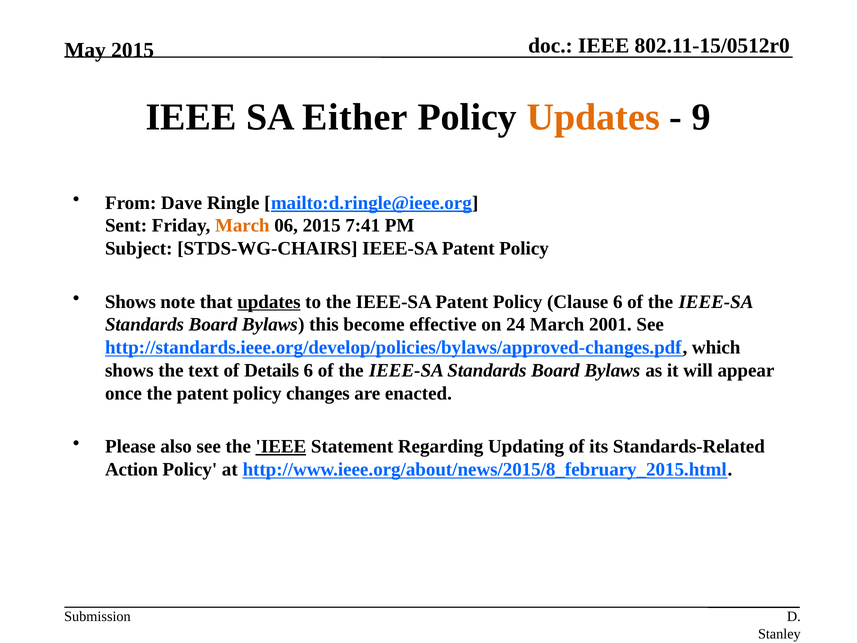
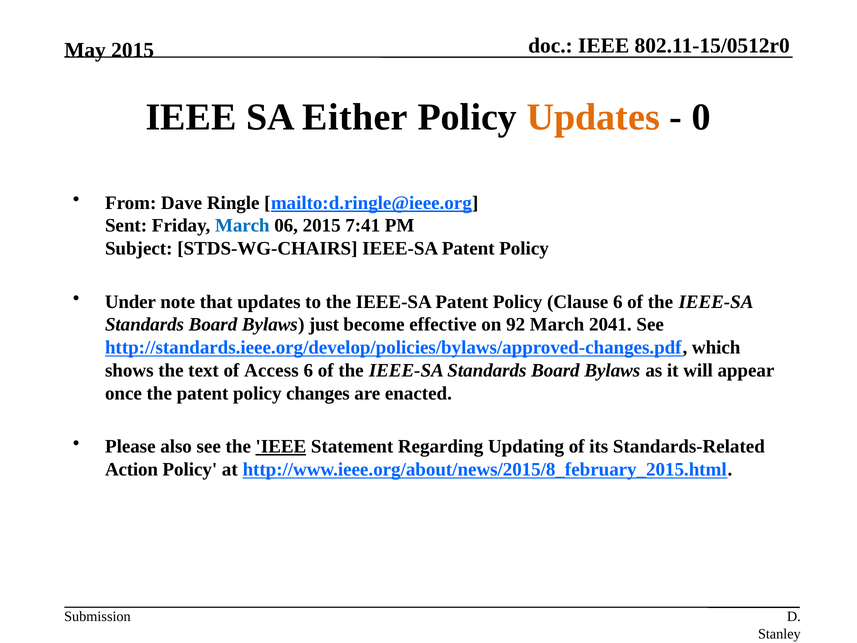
9: 9 -> 0
March at (242, 226) colour: orange -> blue
Shows at (130, 302): Shows -> Under
updates at (269, 302) underline: present -> none
this: this -> just
24: 24 -> 92
2001: 2001 -> 2041
Details: Details -> Access
